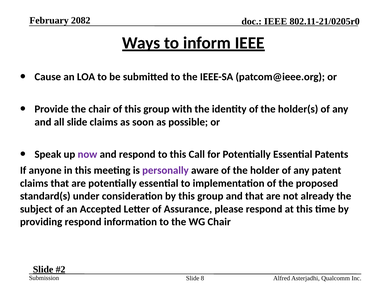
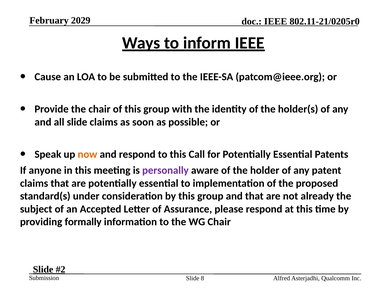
2082: 2082 -> 2029
now colour: purple -> orange
providing respond: respond -> formally
